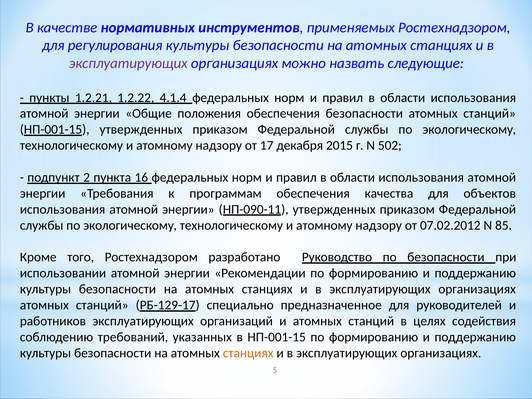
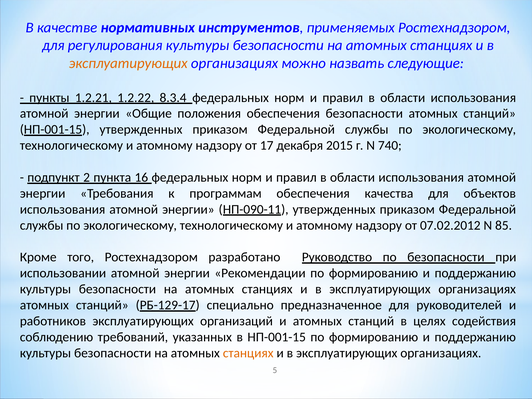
эксплуатирующих at (128, 63) colour: purple -> orange
4.1.4: 4.1.4 -> 8.3.4
502: 502 -> 740
